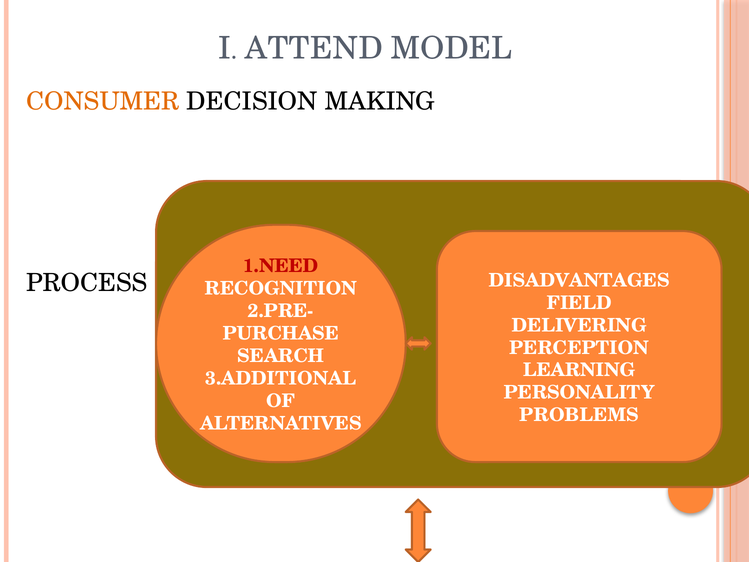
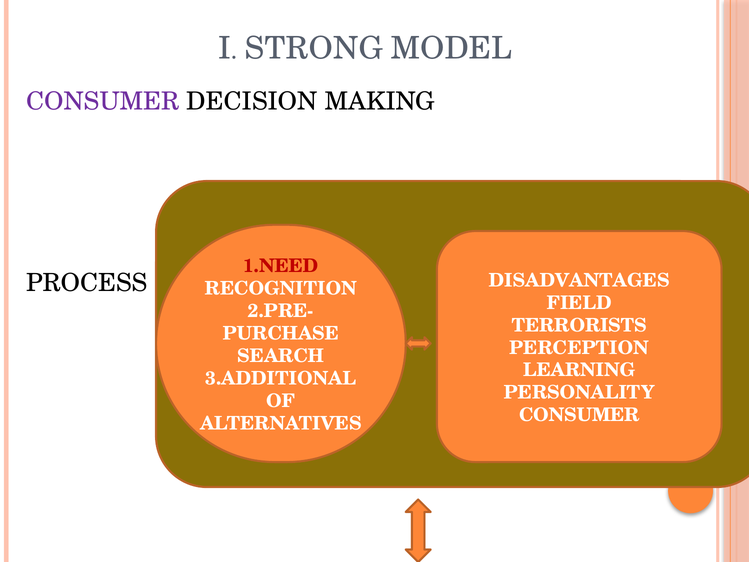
ATTEND: ATTEND -> STRONG
CONSUMER at (103, 102) colour: orange -> purple
DELIVERING: DELIVERING -> TERRORISTS
PROBLEMS at (579, 415): PROBLEMS -> CONSUMER
